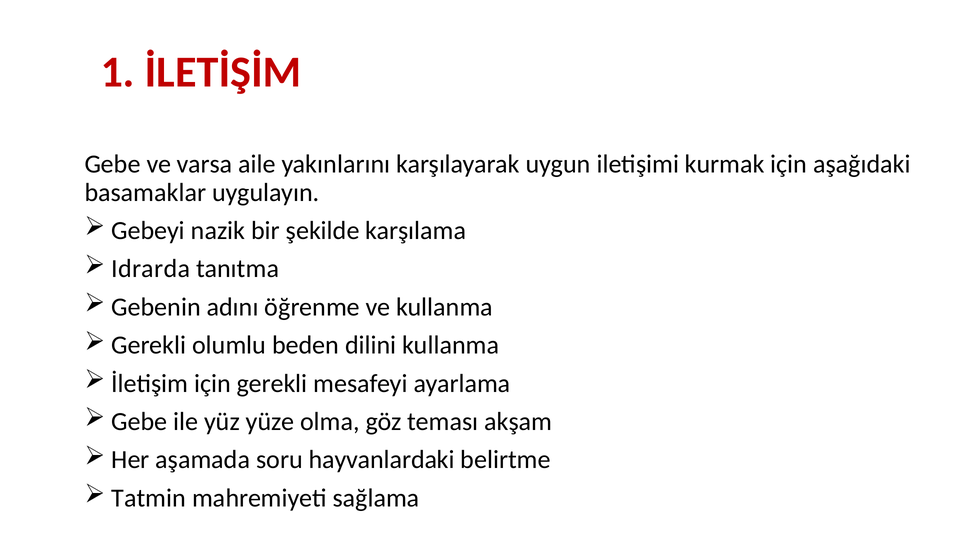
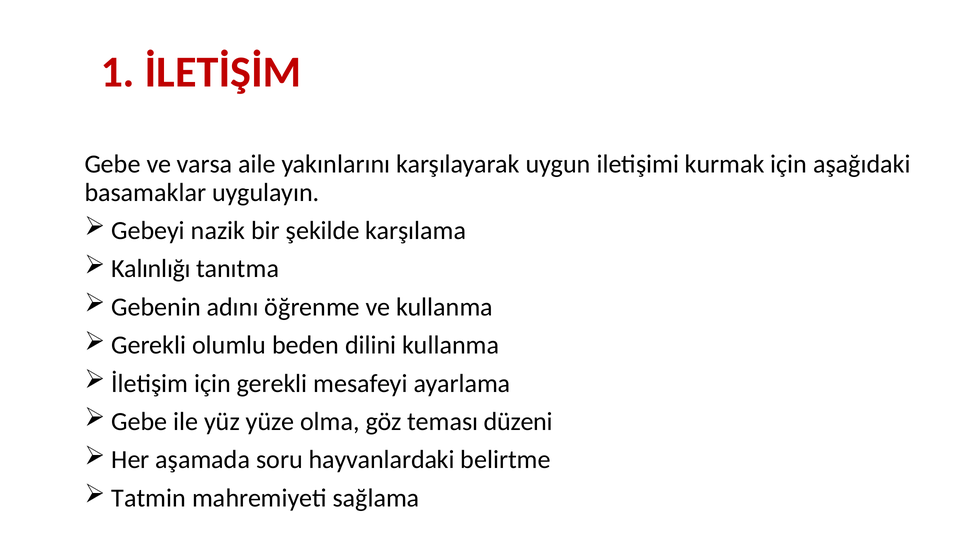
Idrarda: Idrarda -> Kalınlığı
akşam: akşam -> düzeni
